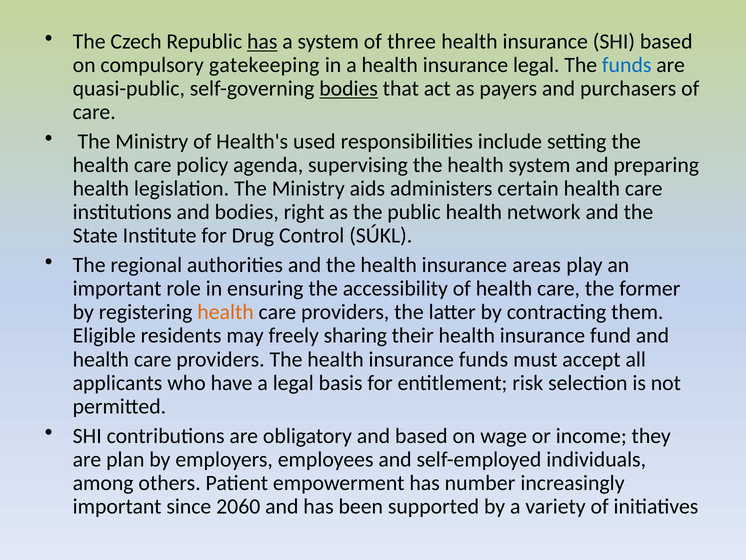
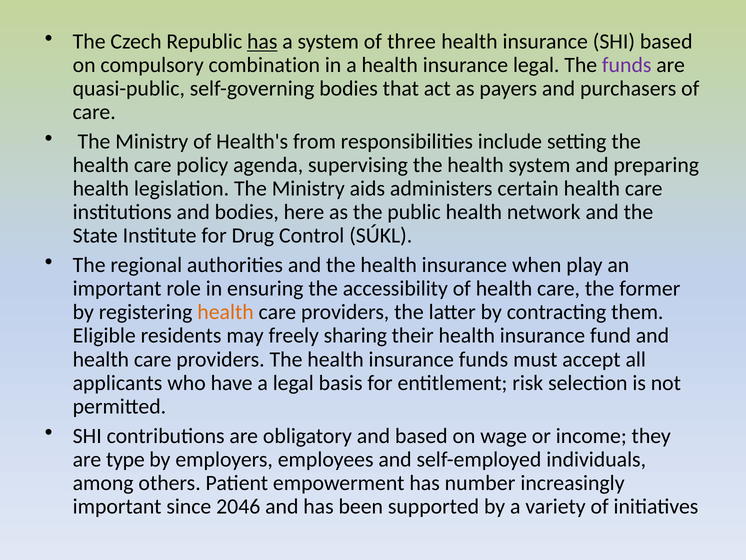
gatekeeping: gatekeeping -> combination
funds at (627, 65) colour: blue -> purple
bodies at (349, 89) underline: present -> none
used: used -> from
right: right -> here
areas: areas -> when
plan: plan -> type
2060: 2060 -> 2046
